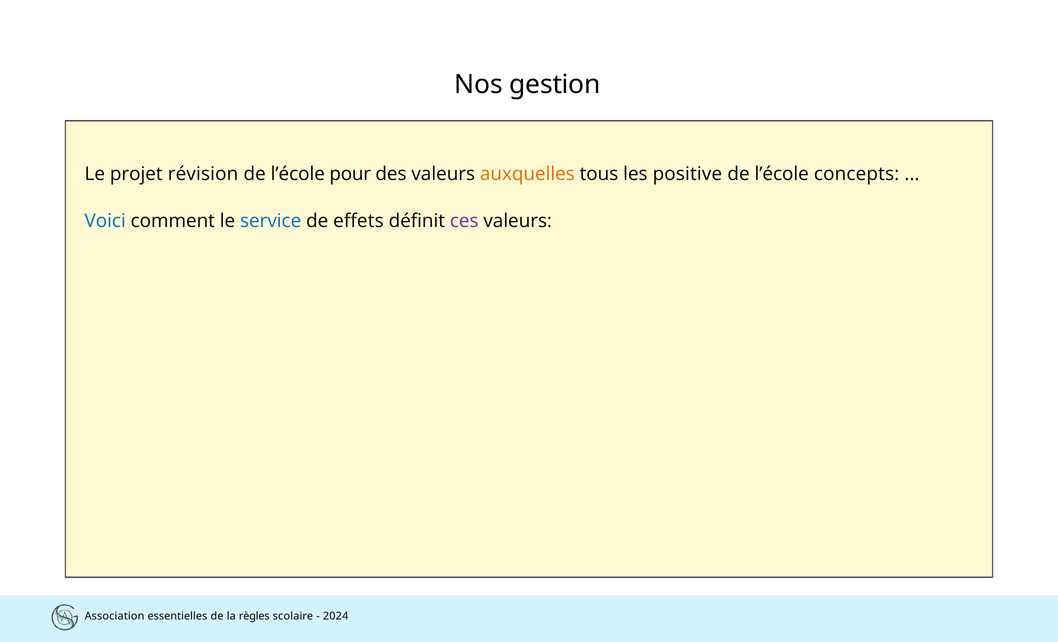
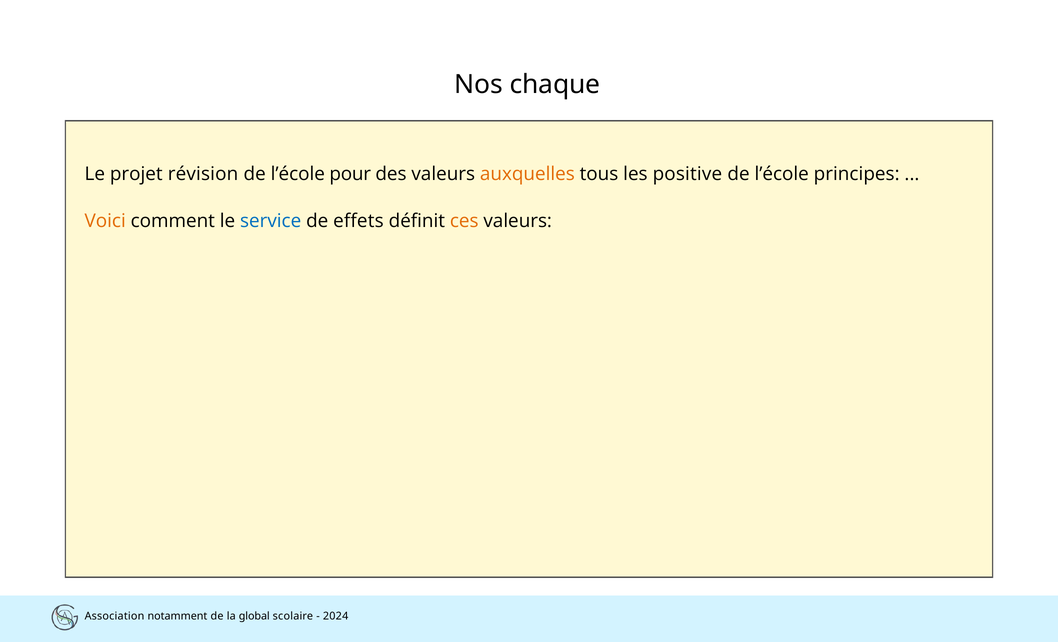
gestion: gestion -> chaque
concepts: concepts -> principes
Voici colour: blue -> orange
ces colour: purple -> orange
essentielles: essentielles -> notamment
règles: règles -> global
